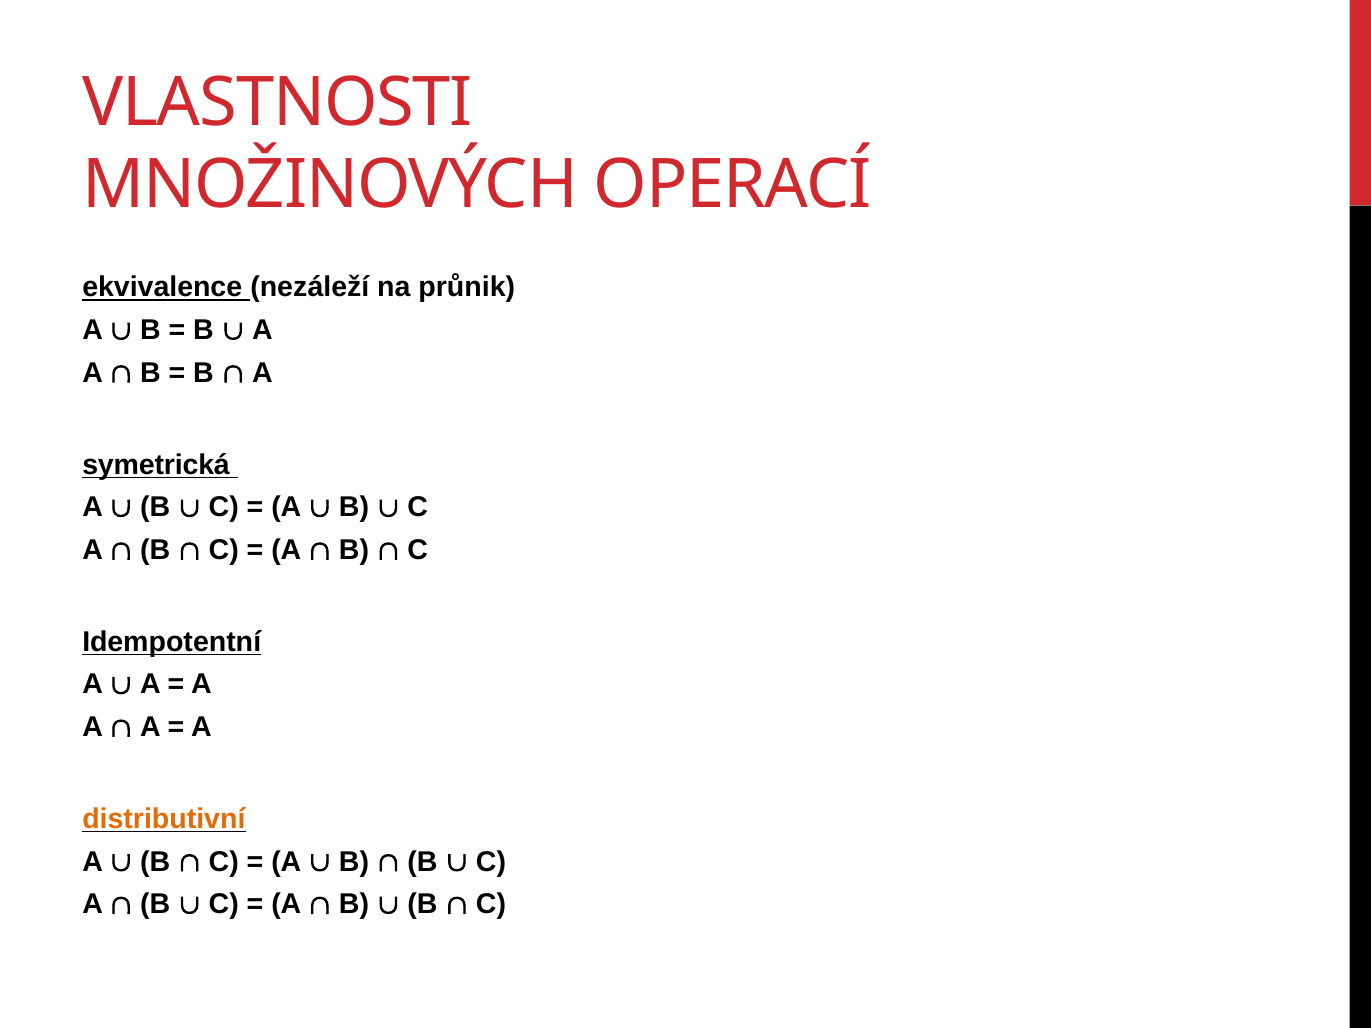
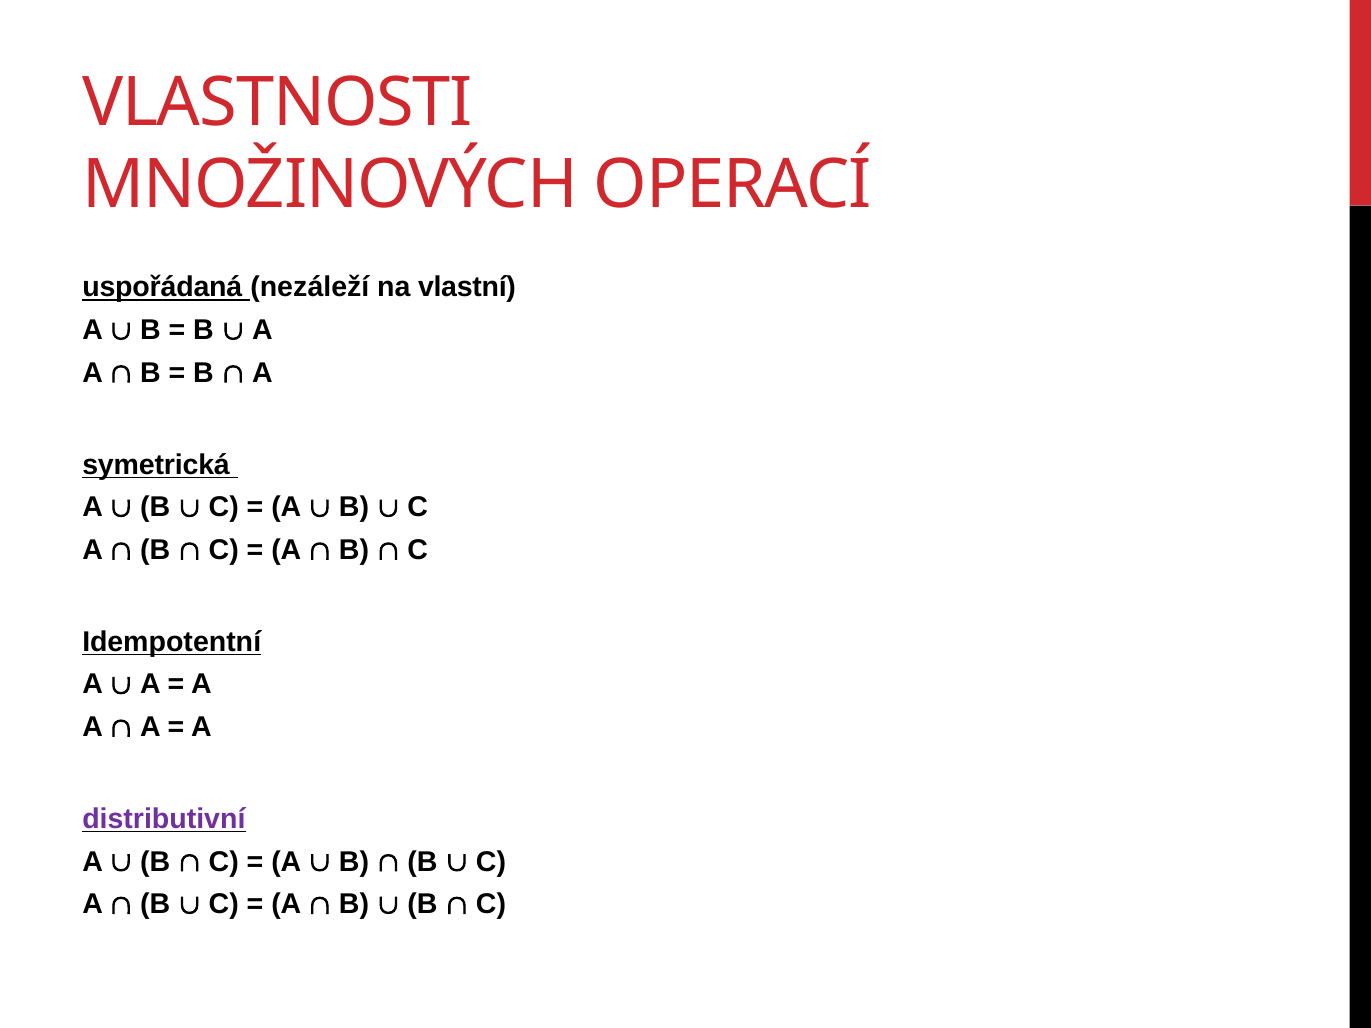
ekvivalence: ekvivalence -> uspořádaná
průnik: průnik -> vlastní
distributivní colour: orange -> purple
